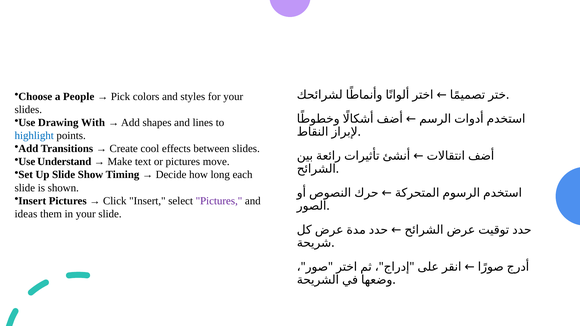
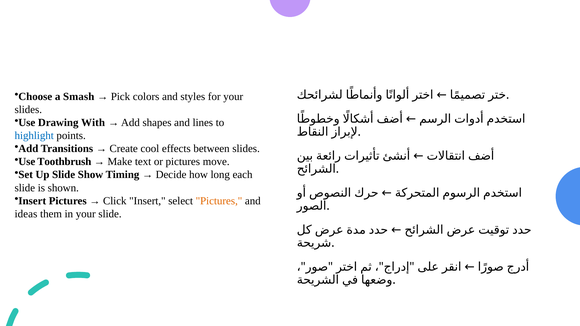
People: People -> Smash
Understand: Understand -> Toothbrush
Pictures at (219, 201) colour: purple -> orange
